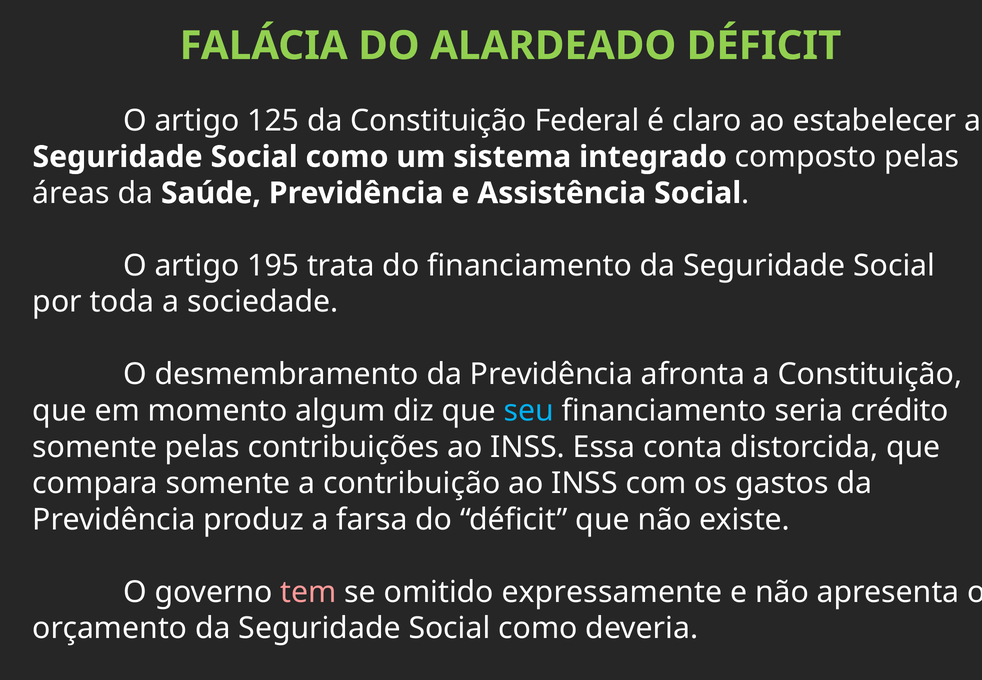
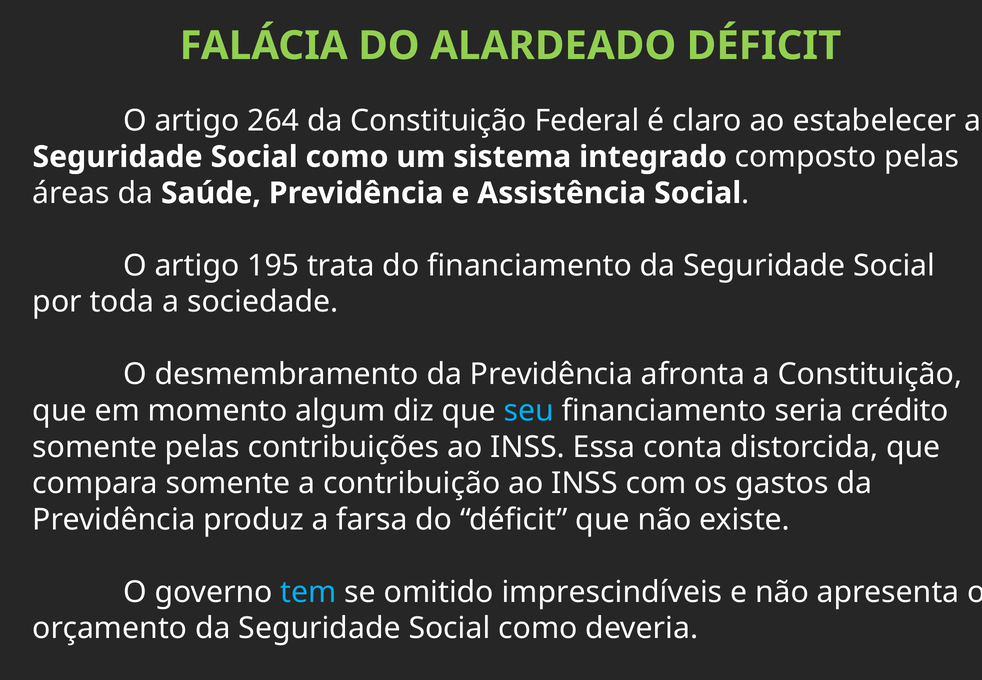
125: 125 -> 264
tem colour: pink -> light blue
expressamente: expressamente -> imprescindíveis
